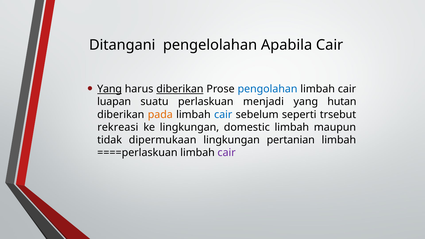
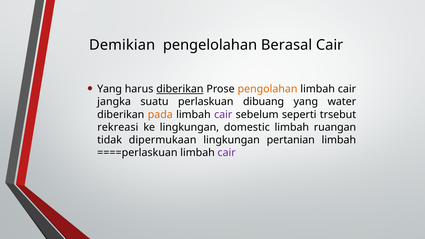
Ditangani: Ditangani -> Demikian
Apabila: Apabila -> Berasal
Yang at (110, 89) underline: present -> none
pengolahan colour: blue -> orange
luapan: luapan -> jangka
menjadi: menjadi -> dibuang
hutan: hutan -> water
cair at (223, 115) colour: blue -> purple
maupun: maupun -> ruangan
